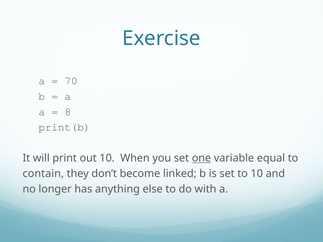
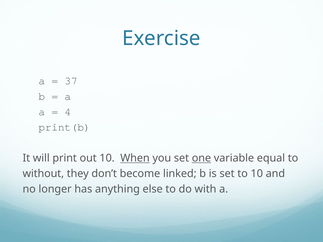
70: 70 -> 37
8: 8 -> 4
When underline: none -> present
contain: contain -> without
